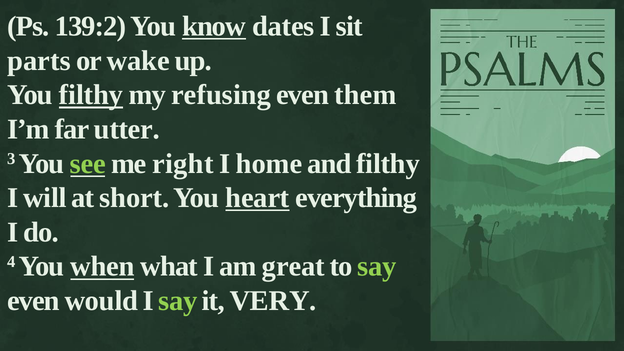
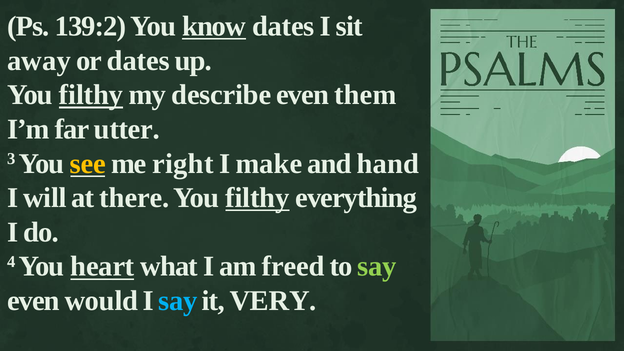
parts: parts -> away
or wake: wake -> dates
refusing: refusing -> describe
see colour: light green -> yellow
home: home -> make
and filthy: filthy -> hand
short: short -> there
heart at (257, 198): heart -> filthy
when: when -> heart
great: great -> freed
say at (178, 301) colour: light green -> light blue
